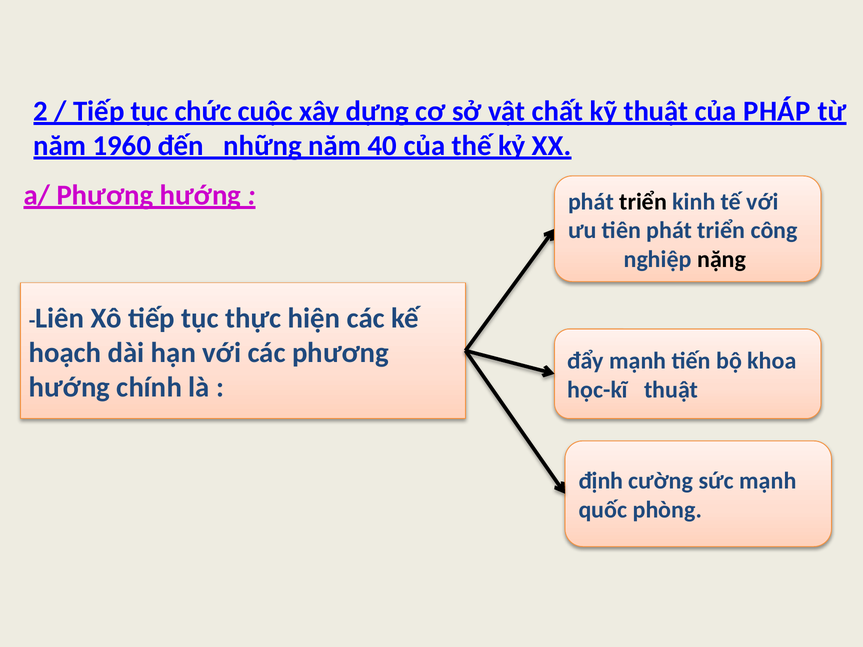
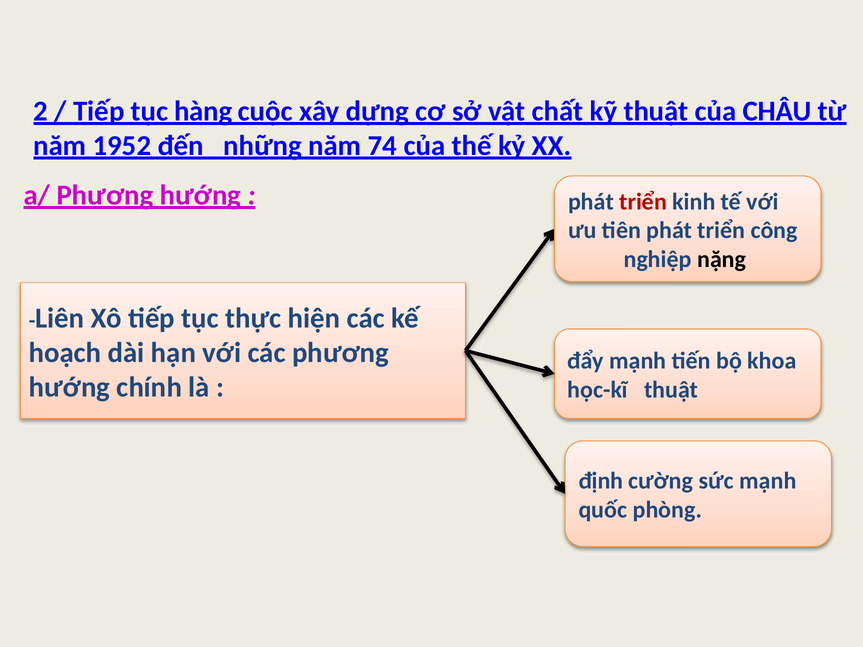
chức: chức -> hàng
PHÁP: PHÁP -> CHÂU
1960: 1960 -> 1952
40: 40 -> 74
triển at (643, 202) colour: black -> red
